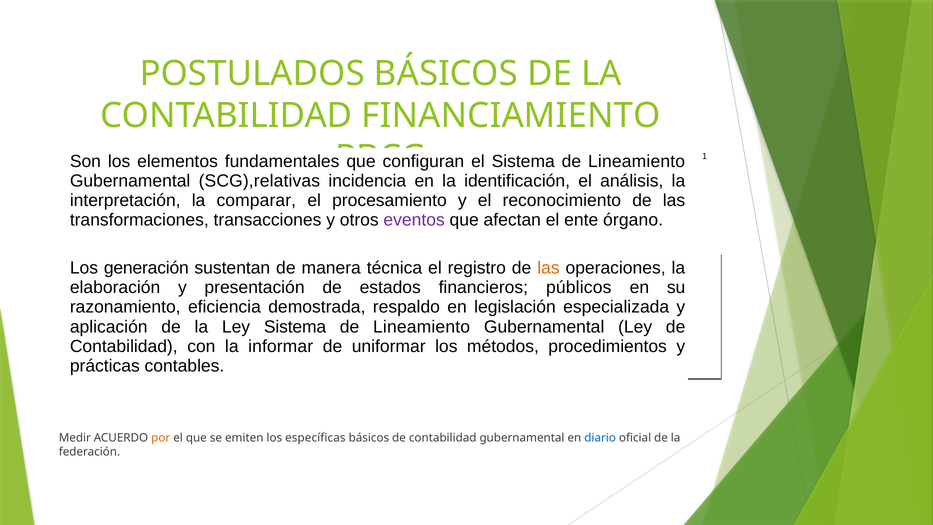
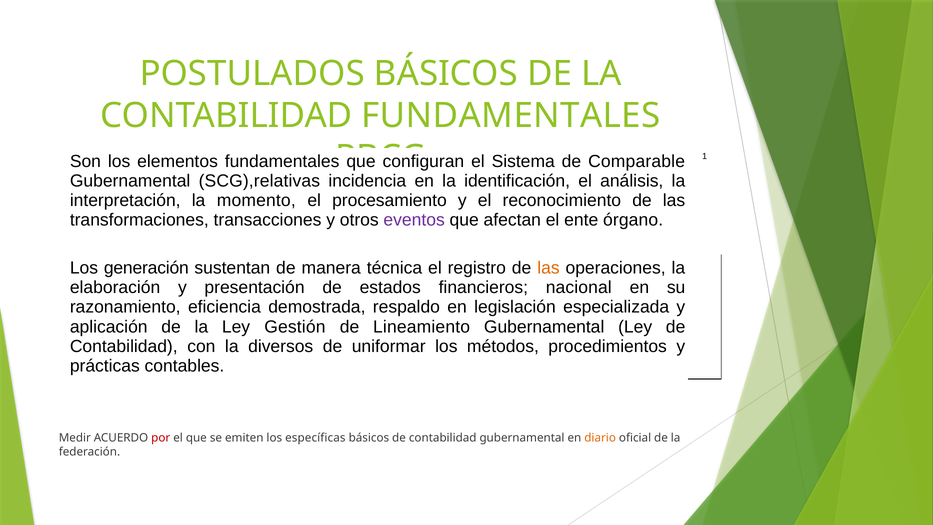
CONTABILIDAD FINANCIAMIENTO: FINANCIAMIENTO -> FUNDAMENTALES
el Sistema de Lineamiento: Lineamiento -> Comparable
comparar: comparar -> momento
públicos: públicos -> nacional
Ley Sistema: Sistema -> Gestión
informar: informar -> diversos
por colour: orange -> red
diario colour: blue -> orange
